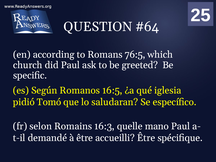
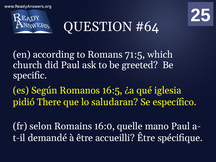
76:5: 76:5 -> 71:5
Tomó: Tomó -> There
16:3: 16:3 -> 16:0
